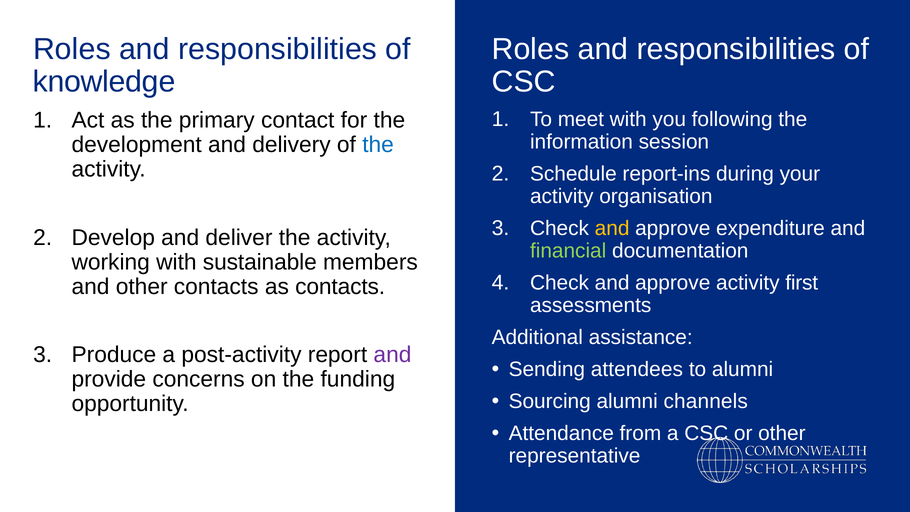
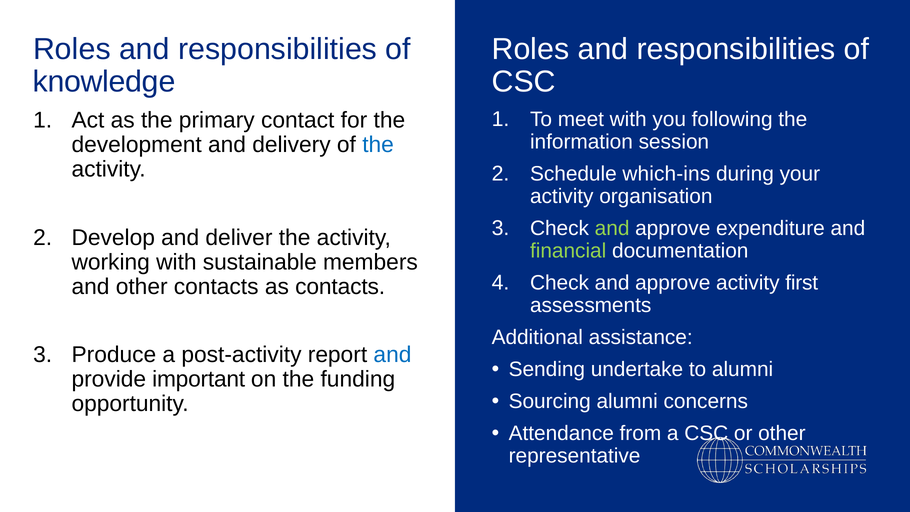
report-ins: report-ins -> which-ins
and at (612, 228) colour: yellow -> light green
and at (392, 355) colour: purple -> blue
attendees: attendees -> undertake
concerns: concerns -> important
channels: channels -> concerns
